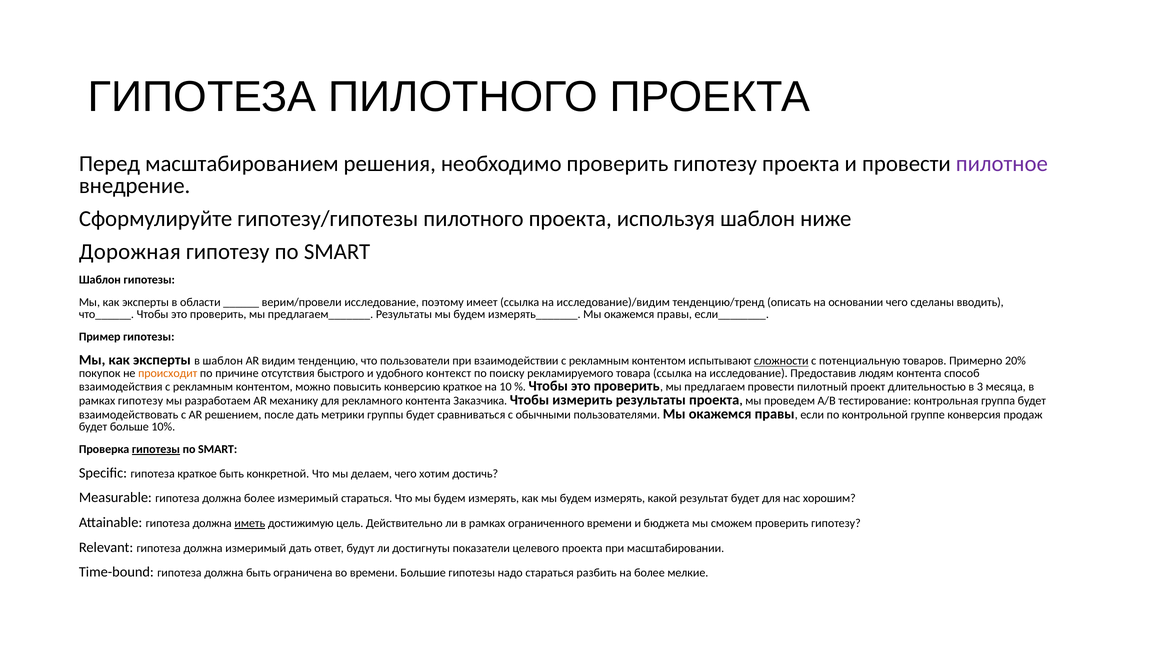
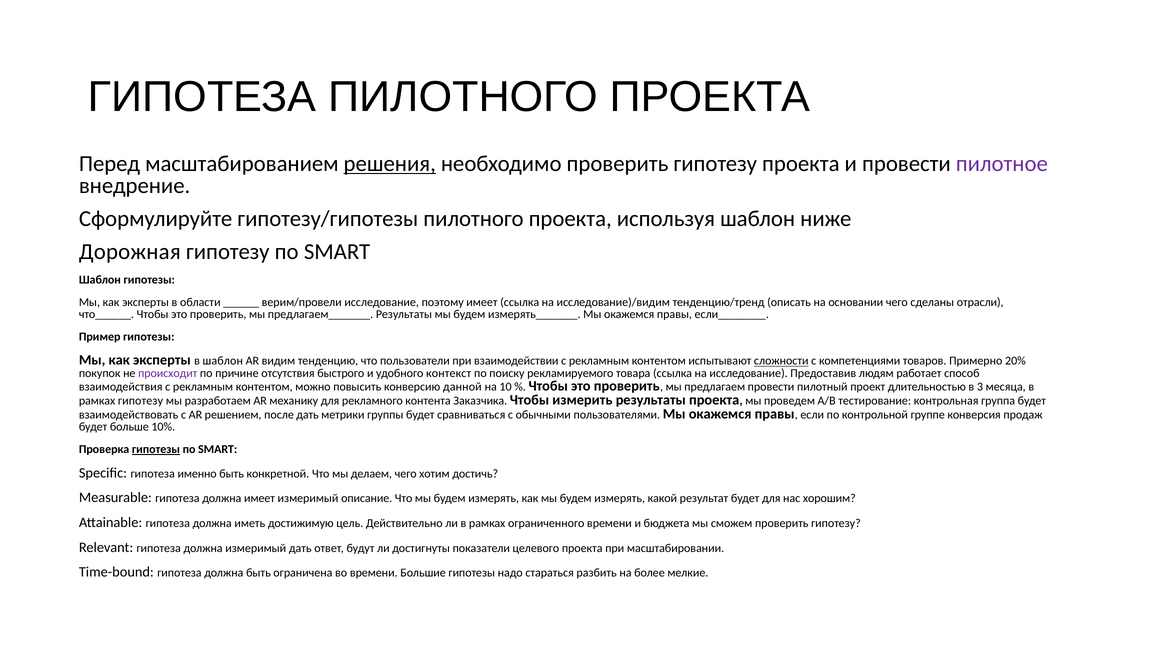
решения underline: none -> present
вводить: вводить -> отрасли
потенциальную: потенциальную -> компетенциями
происходит colour: orange -> purple
людям контента: контента -> работает
конверсию краткое: краткое -> данной
гипотеза краткое: краткое -> именно
должна более: более -> имеет
измеримый стараться: стараться -> описание
иметь underline: present -> none
